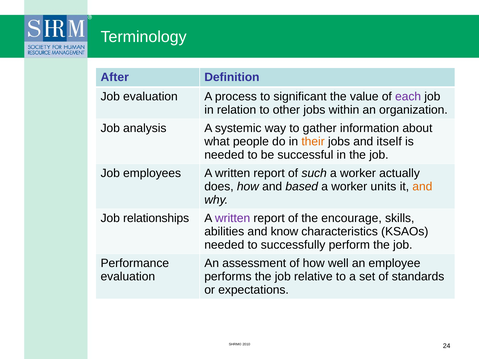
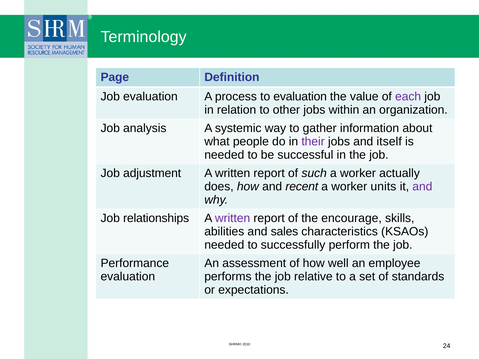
After: After -> Page
to significant: significant -> evaluation
their colour: orange -> purple
employees: employees -> adjustment
based: based -> recent
and at (422, 187) colour: orange -> purple
know: know -> sales
